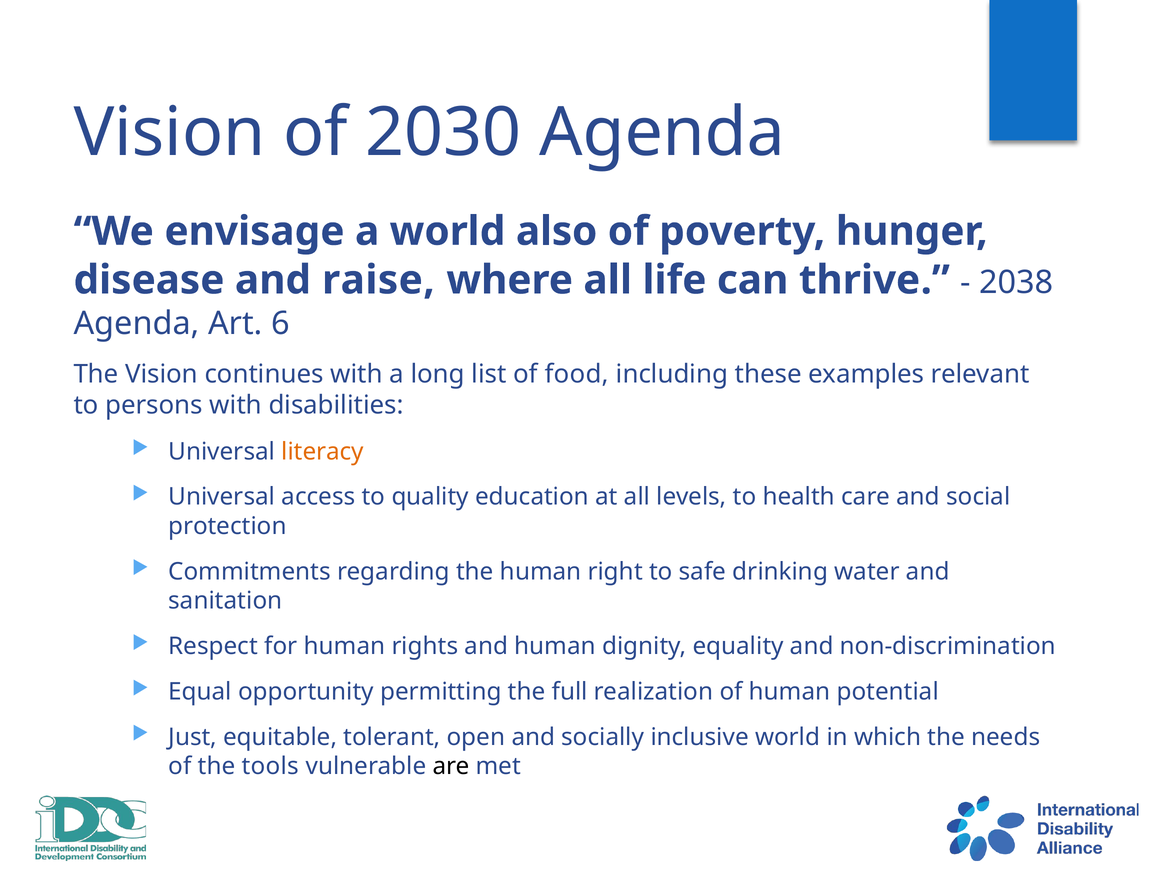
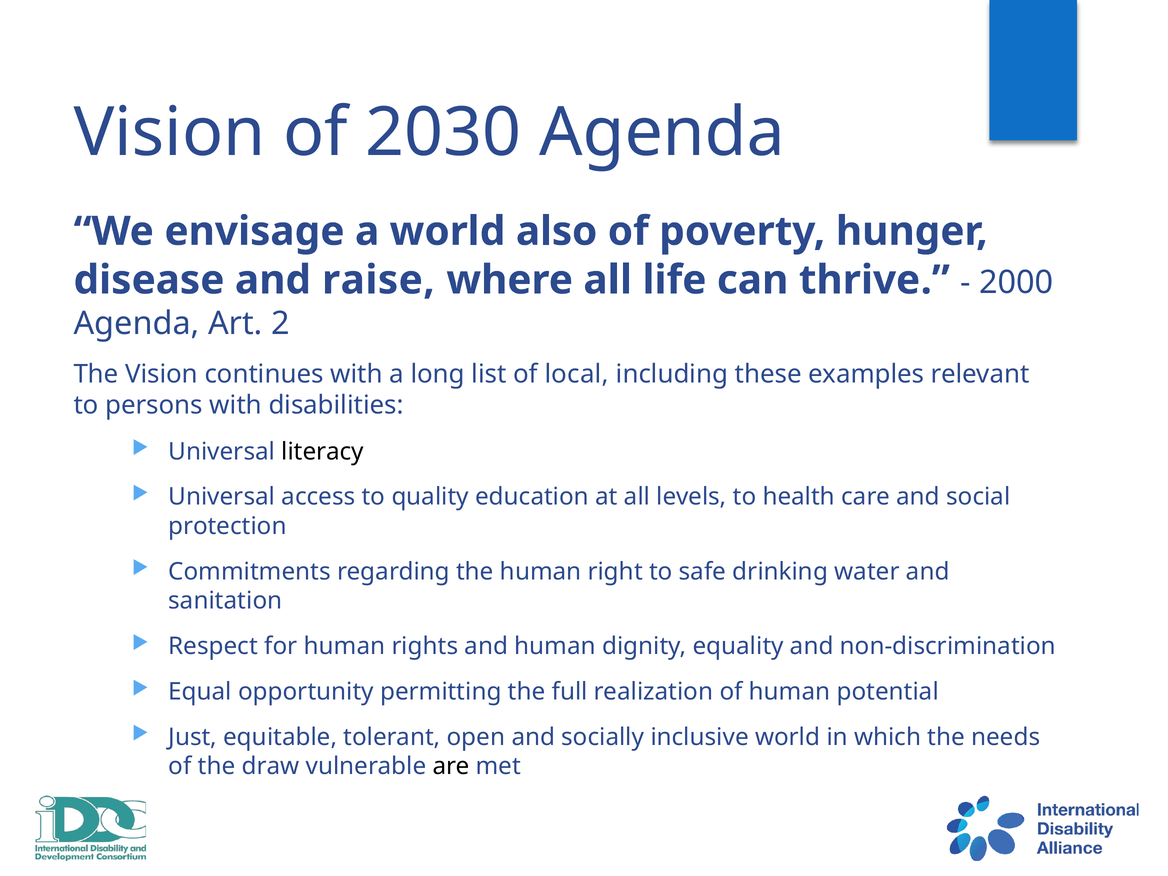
2038: 2038 -> 2000
6: 6 -> 2
food: food -> local
literacy colour: orange -> black
tools: tools -> draw
